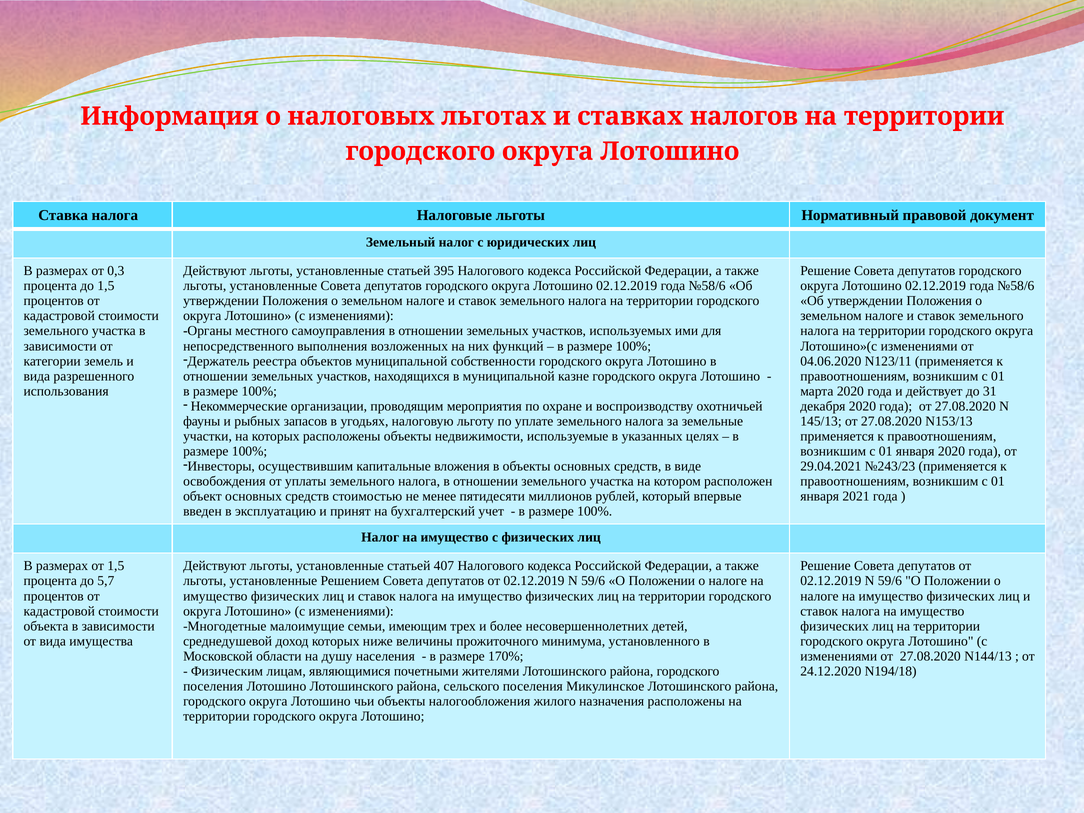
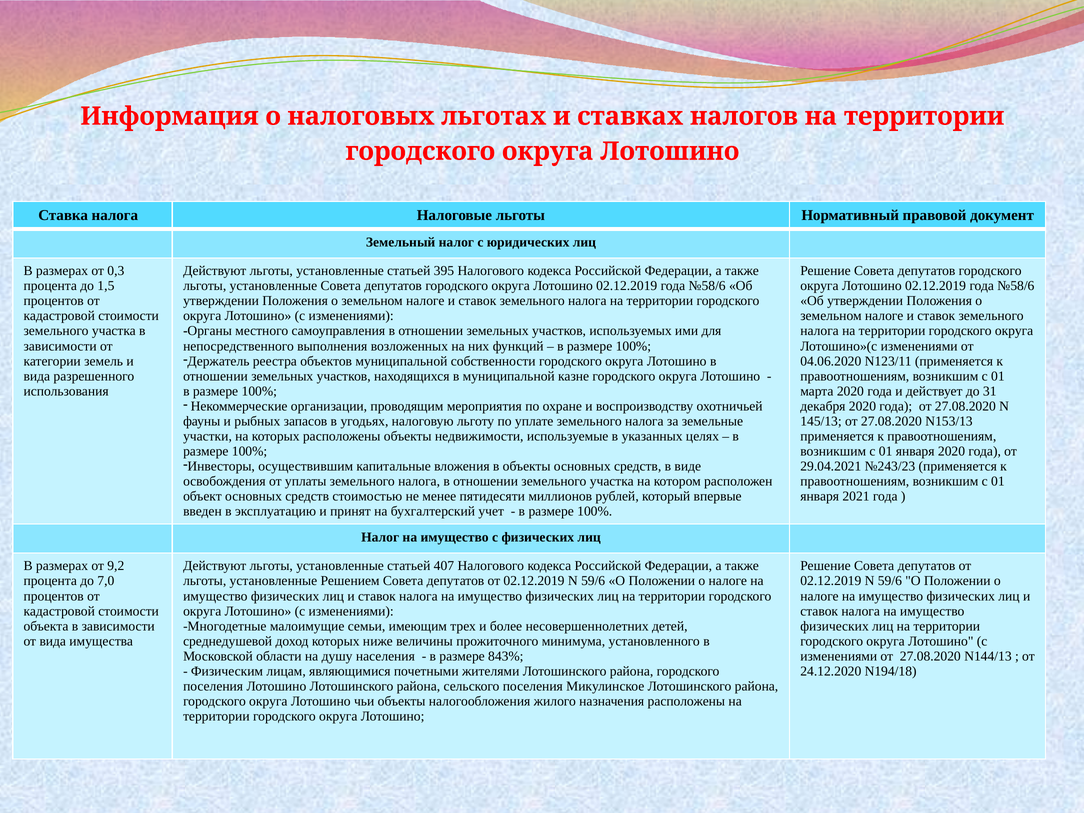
от 1,5: 1,5 -> 9,2
5,7: 5,7 -> 7,0
170%: 170% -> 843%
